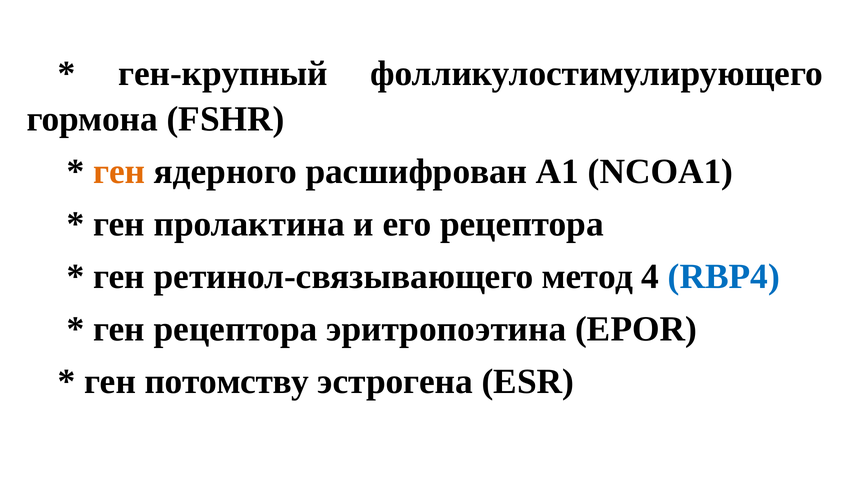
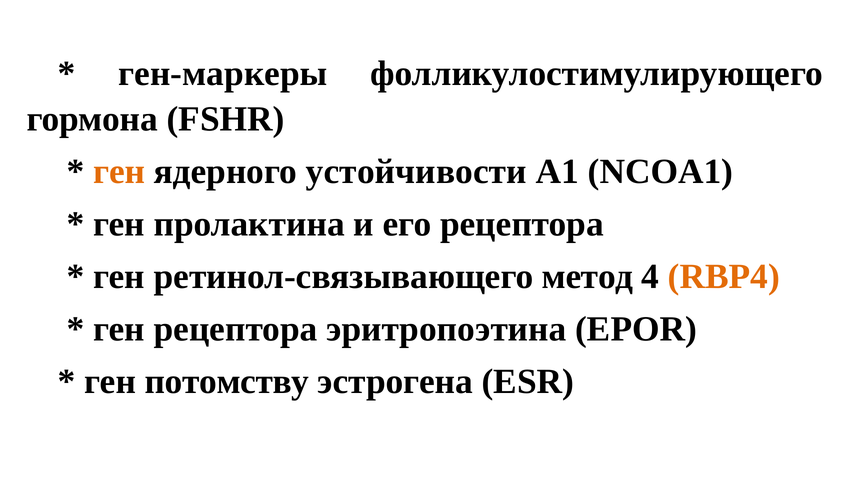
ген-крупный: ген-крупный -> ген-маркеры
расшифрован: расшифрован -> устойчивости
RBP4 colour: blue -> orange
